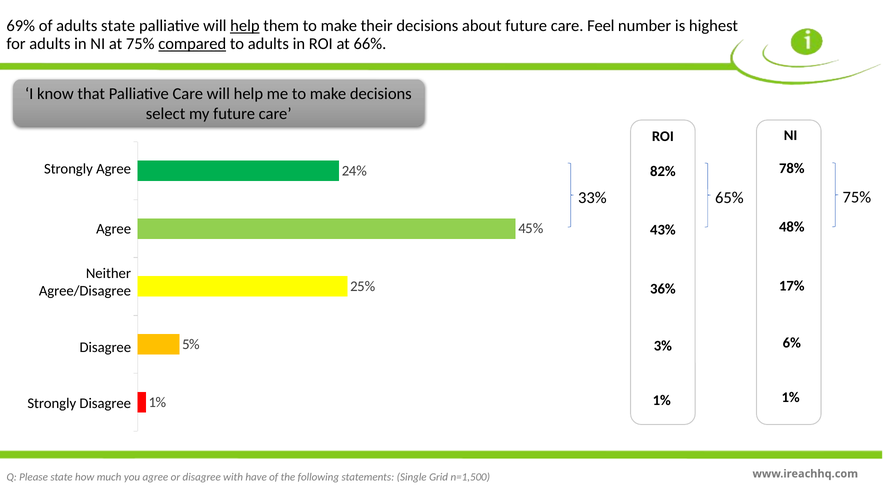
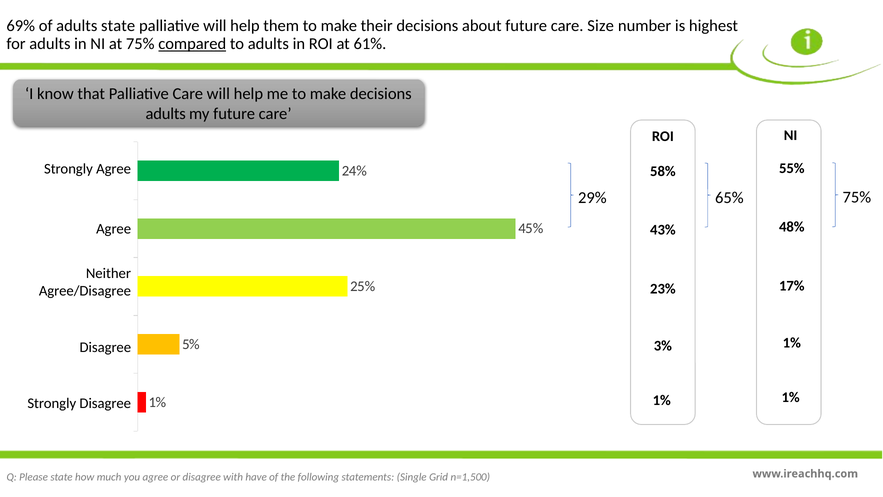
help at (245, 26) underline: present -> none
Feel: Feel -> Size
66%: 66% -> 61%
select at (166, 114): select -> adults
78%: 78% -> 55%
82%: 82% -> 58%
33%: 33% -> 29%
36%: 36% -> 23%
6% at (792, 343): 6% -> 1%
